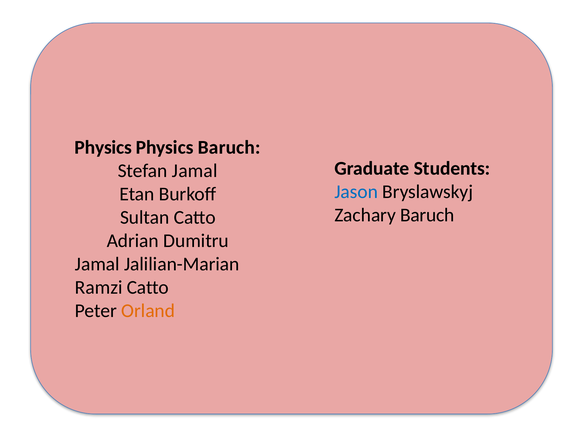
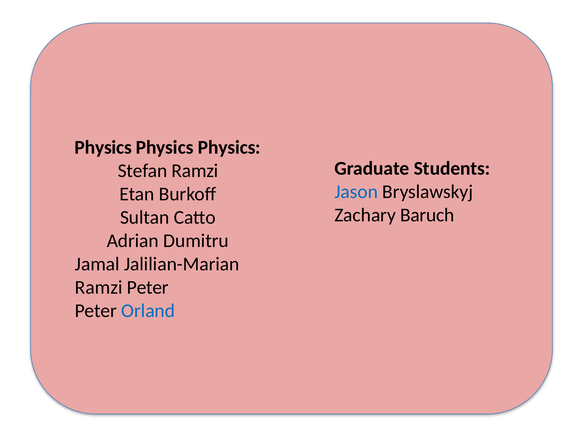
Baruch at (229, 148): Baruch -> Physics
Stefan Jamal: Jamal -> Ramzi
Ramzi Catto: Catto -> Peter
Orland colour: orange -> blue
